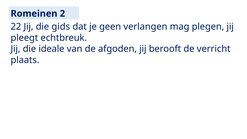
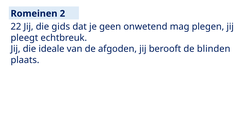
verlangen: verlangen -> onwetend
verricht: verricht -> blinden
